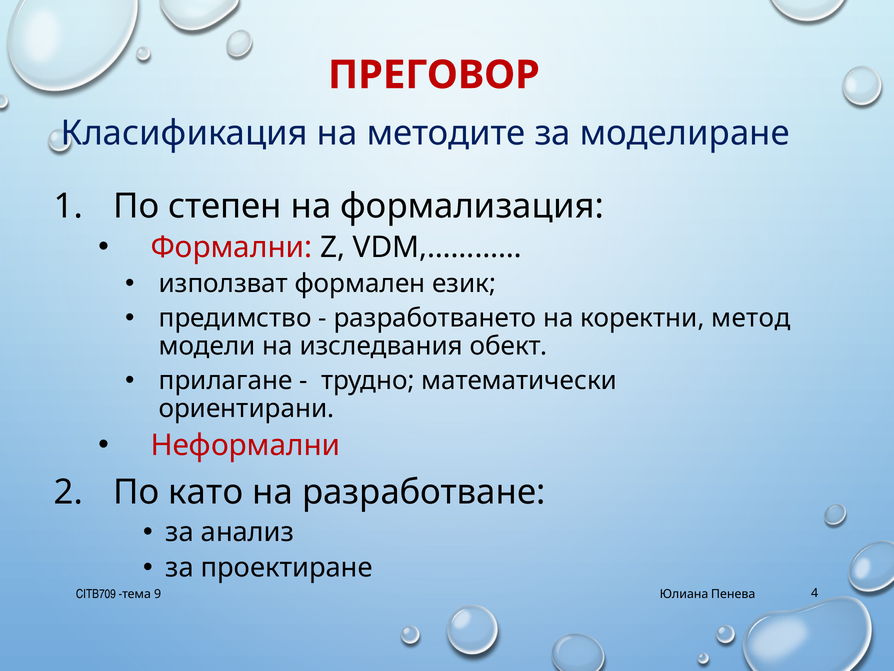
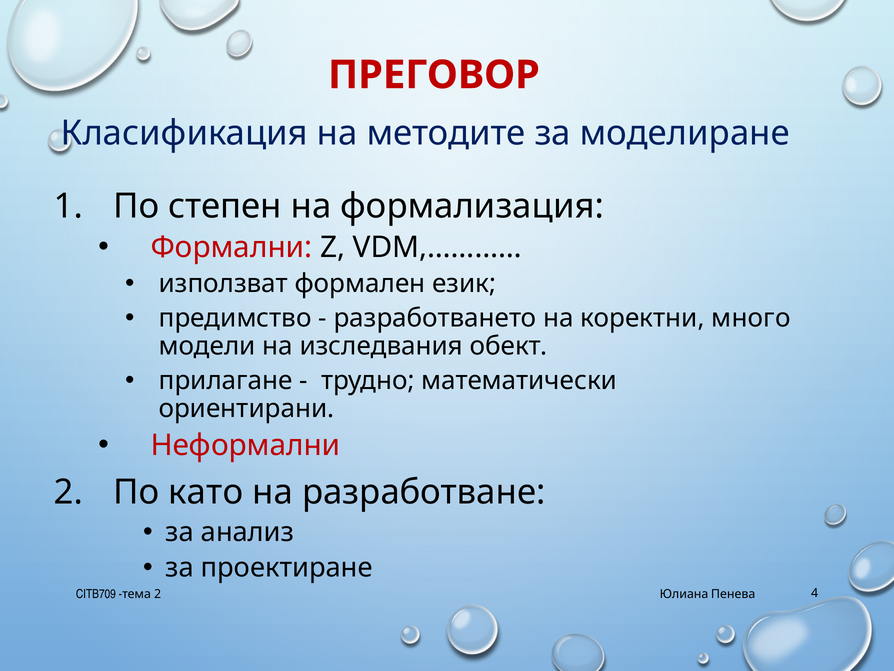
метод: метод -> много
тема 9: 9 -> 2
